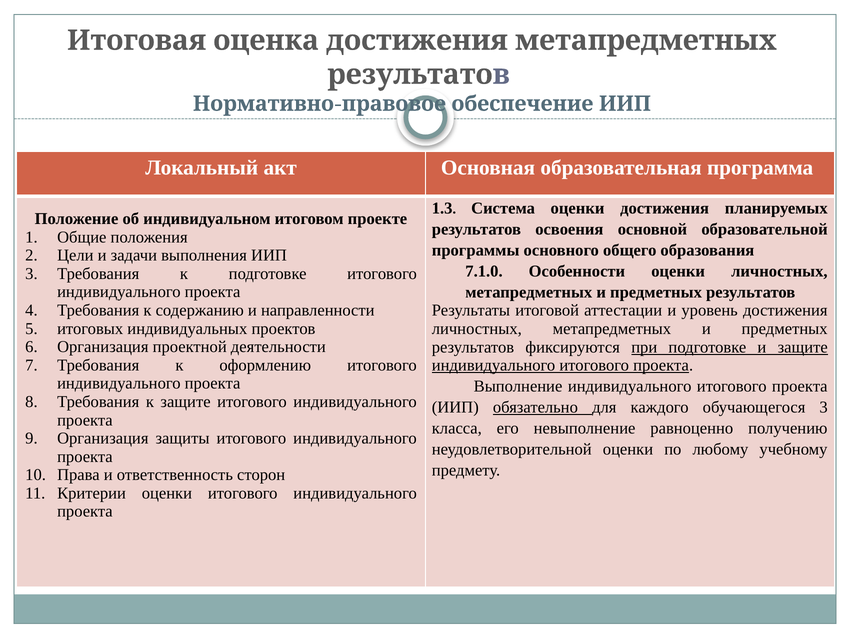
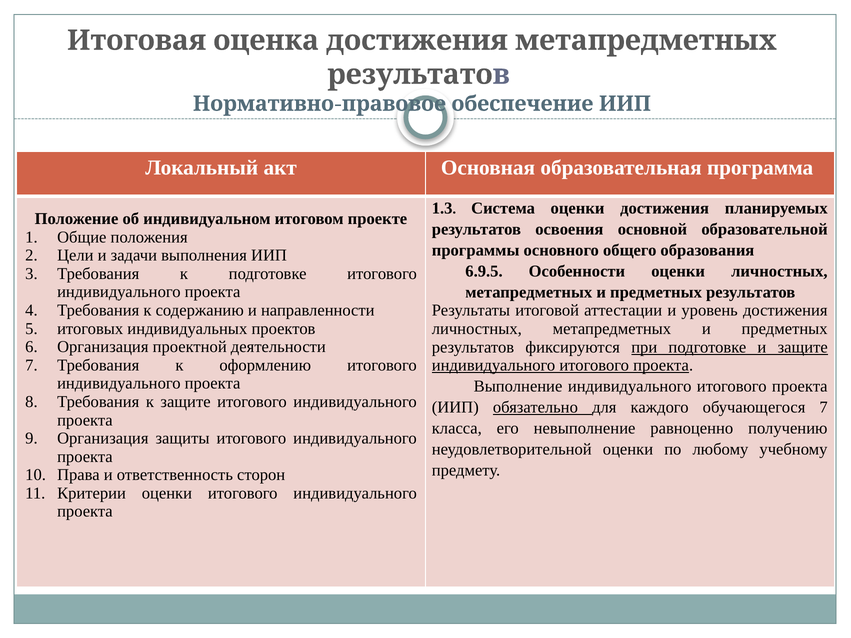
7.1.0: 7.1.0 -> 6.9.5
обучающегося 3: 3 -> 7
